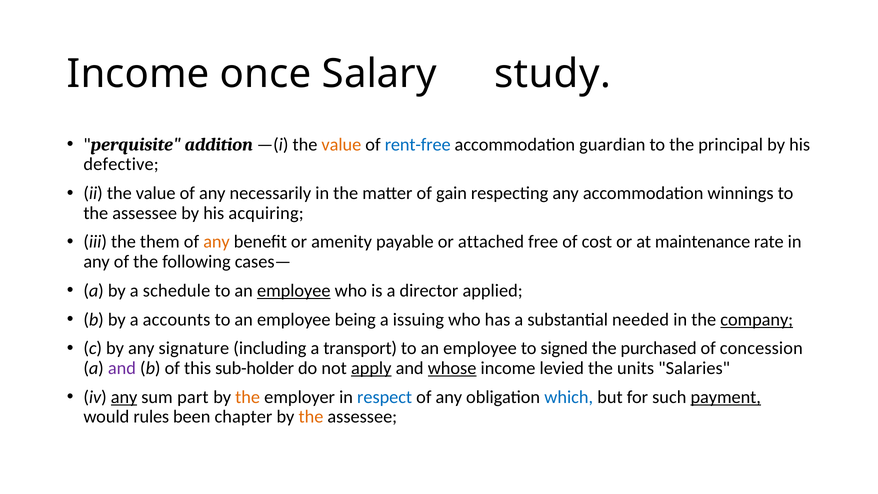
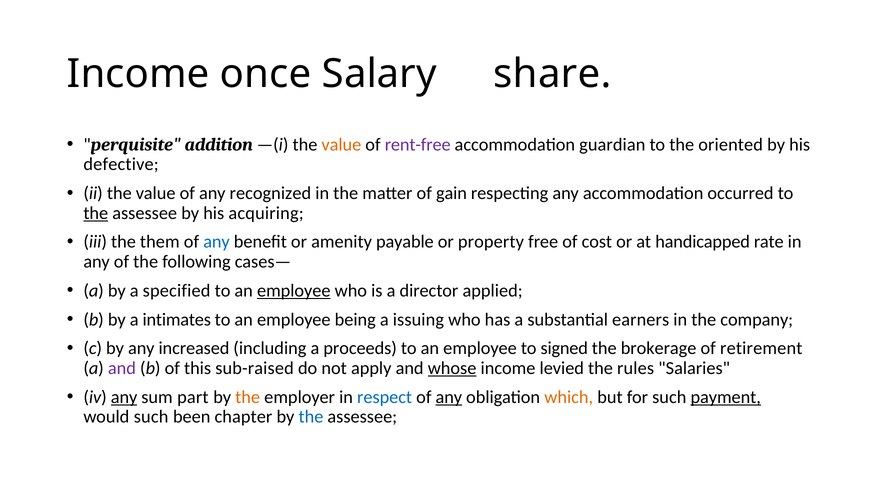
study: study -> share
rent-free colour: blue -> purple
principal: principal -> oriented
necessarily: necessarily -> recognized
winnings: winnings -> occurred
the at (96, 213) underline: none -> present
any at (216, 242) colour: orange -> blue
attached: attached -> property
maintenance: maintenance -> handicapped
schedule: schedule -> specified
accounts: accounts -> intimates
needed: needed -> earners
company underline: present -> none
signature: signature -> increased
transport: transport -> proceeds
purchased: purchased -> brokerage
concession: concession -> retirement
sub-holder: sub-holder -> sub-raised
apply underline: present -> none
units: units -> rules
any at (449, 397) underline: none -> present
which colour: blue -> orange
would rules: rules -> such
the at (311, 417) colour: orange -> blue
